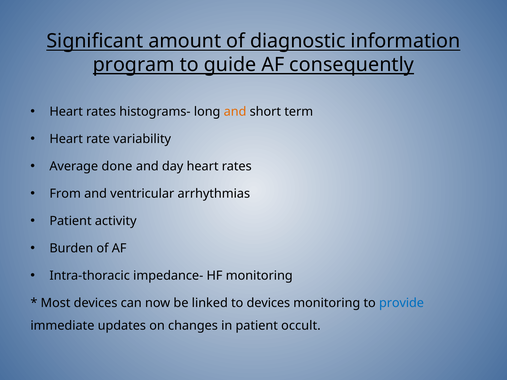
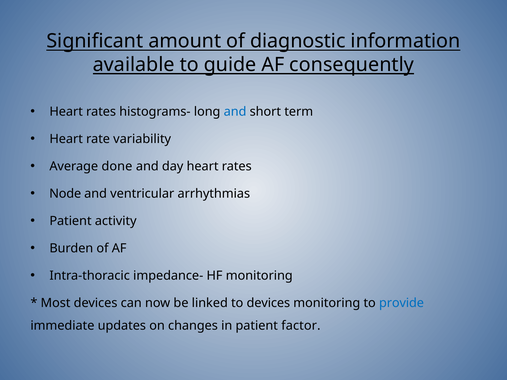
program: program -> available
and at (235, 112) colour: orange -> blue
From: From -> Node
occult: occult -> factor
